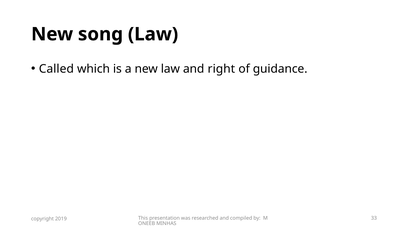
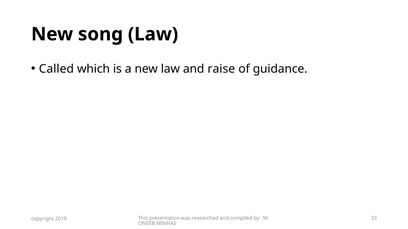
right: right -> raise
